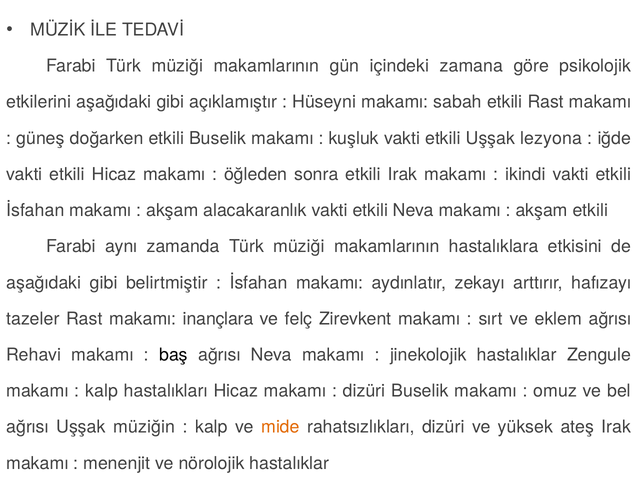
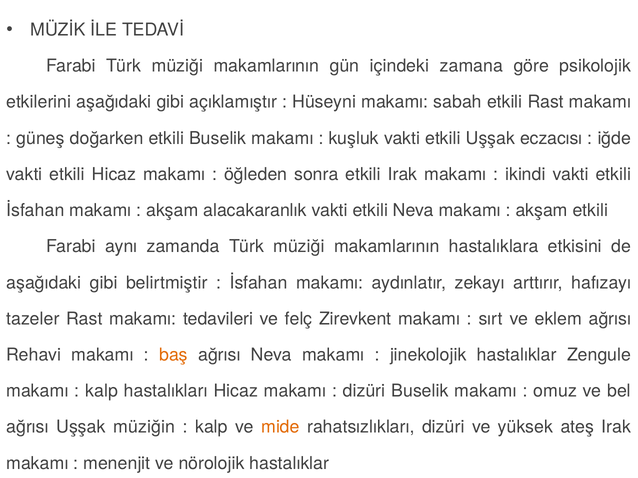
lezyona: lezyona -> eczacısı
inançlara: inançlara -> tedavileri
baş colour: black -> orange
